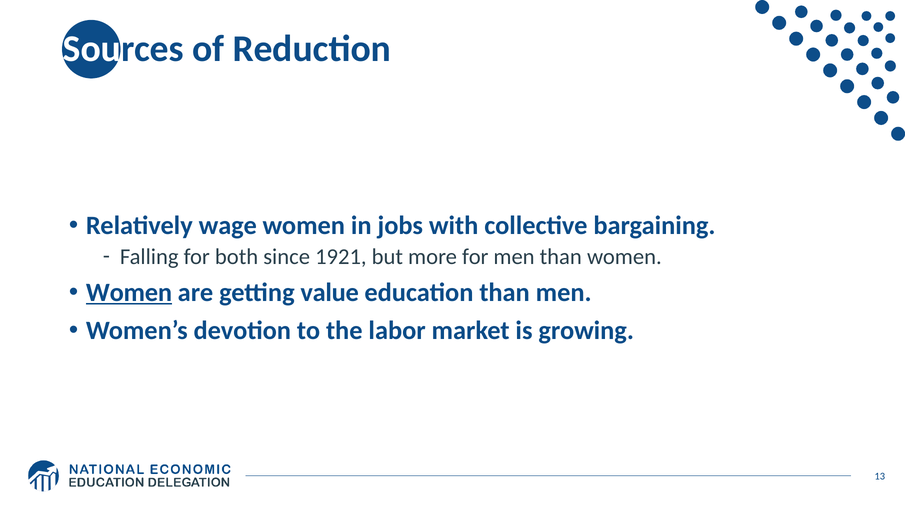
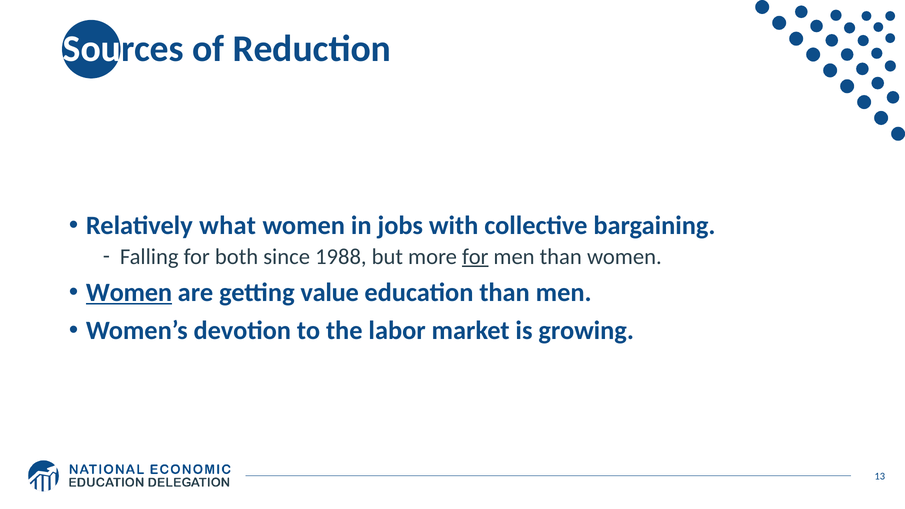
wage: wage -> what
1921: 1921 -> 1988
for at (475, 257) underline: none -> present
